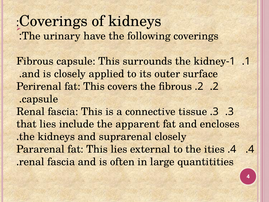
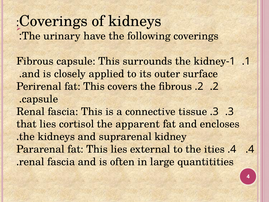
include: include -> cortisol
suprarenal closely: closely -> kidney
